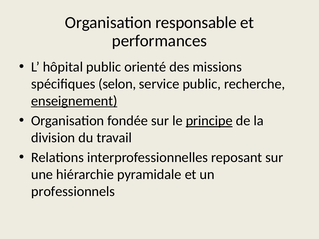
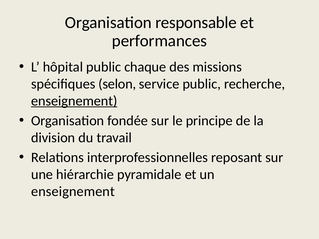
orienté: orienté -> chaque
principe underline: present -> none
professionnels at (73, 192): professionnels -> enseignement
